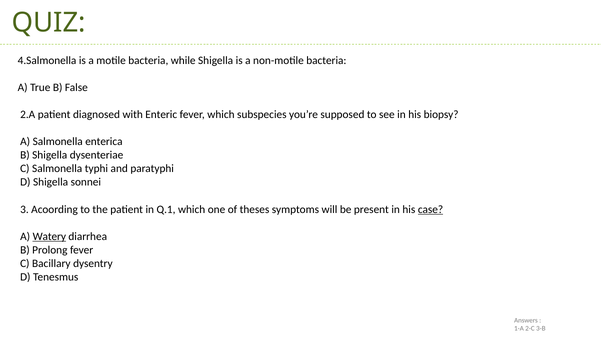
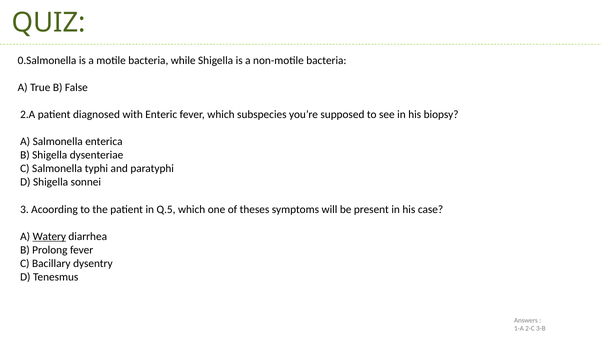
4.Salmonella: 4.Salmonella -> 0.Salmonella
Q.1: Q.1 -> Q.5
case underline: present -> none
